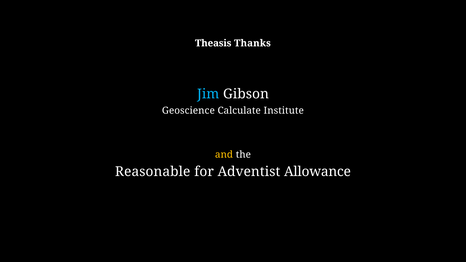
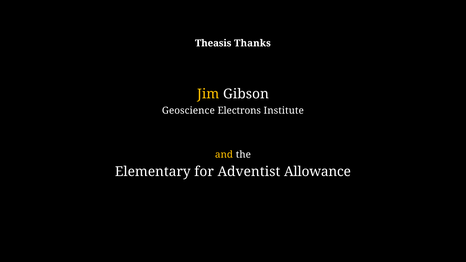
Jim colour: light blue -> yellow
Calculate: Calculate -> Electrons
Reasonable: Reasonable -> Elementary
